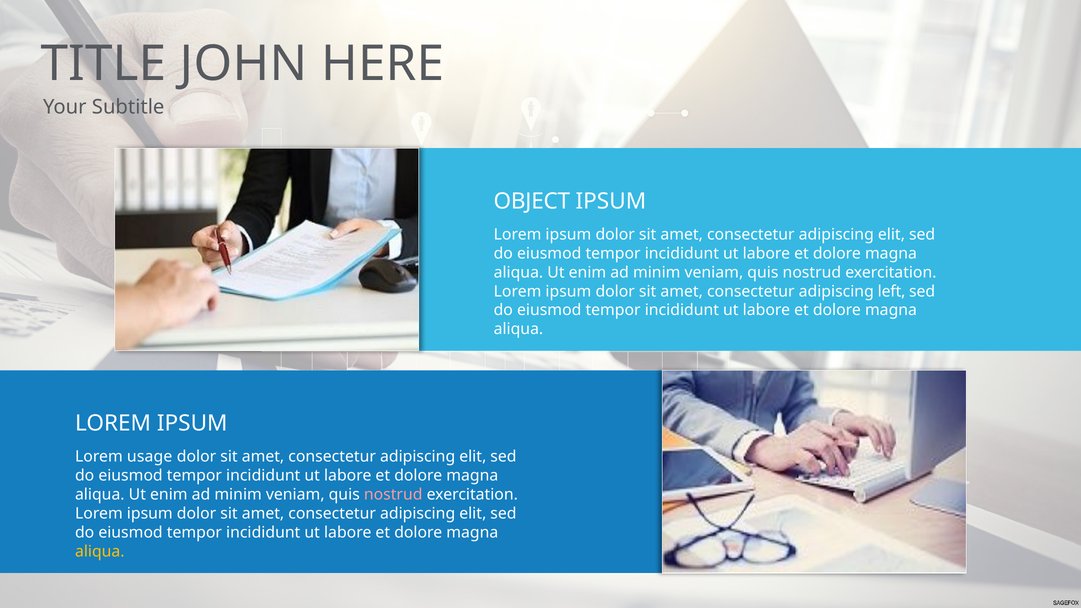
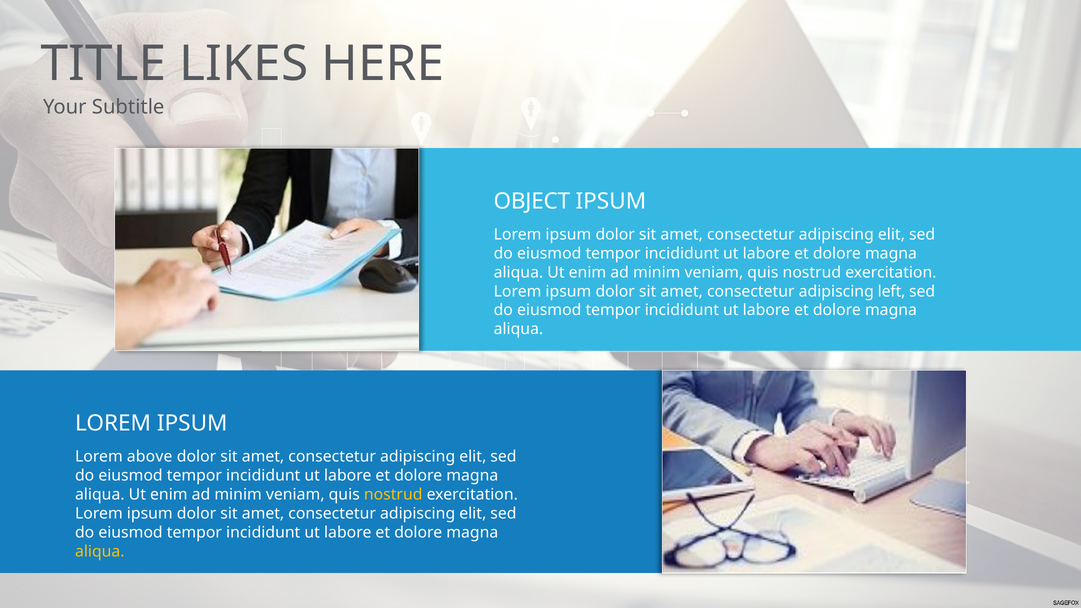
JOHN: JOHN -> LIKES
usage: usage -> above
nostrud at (393, 495) colour: pink -> yellow
